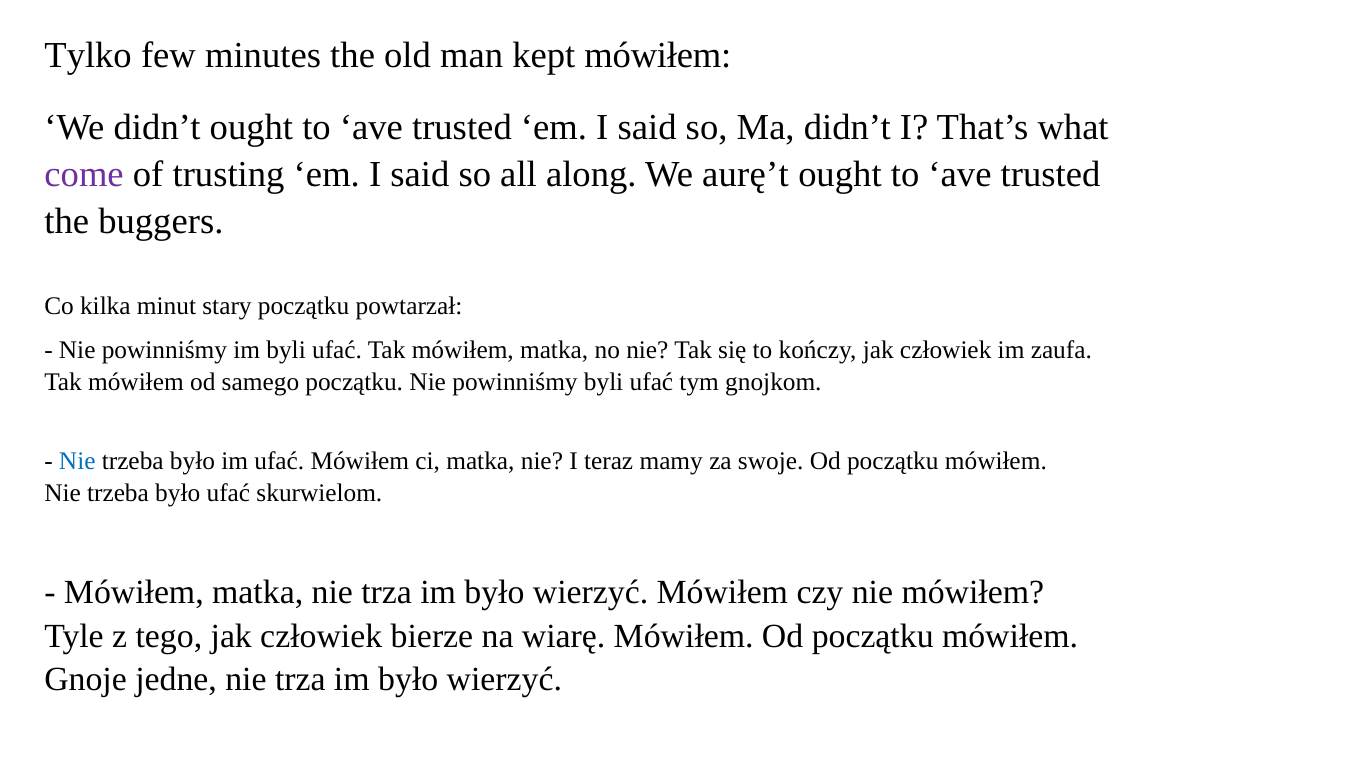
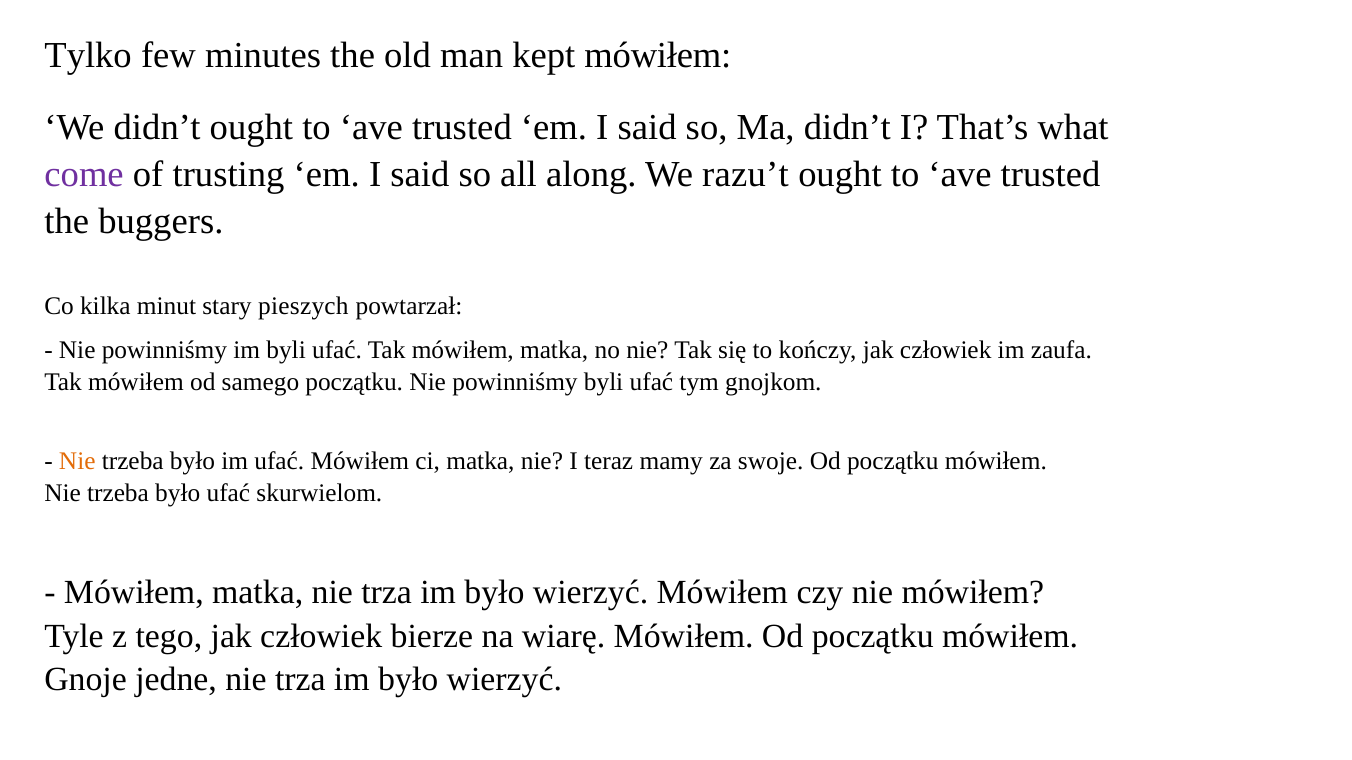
aurę’t: aurę’t -> razu’t
stary początku: początku -> pieszych
Nie at (77, 461) colour: blue -> orange
